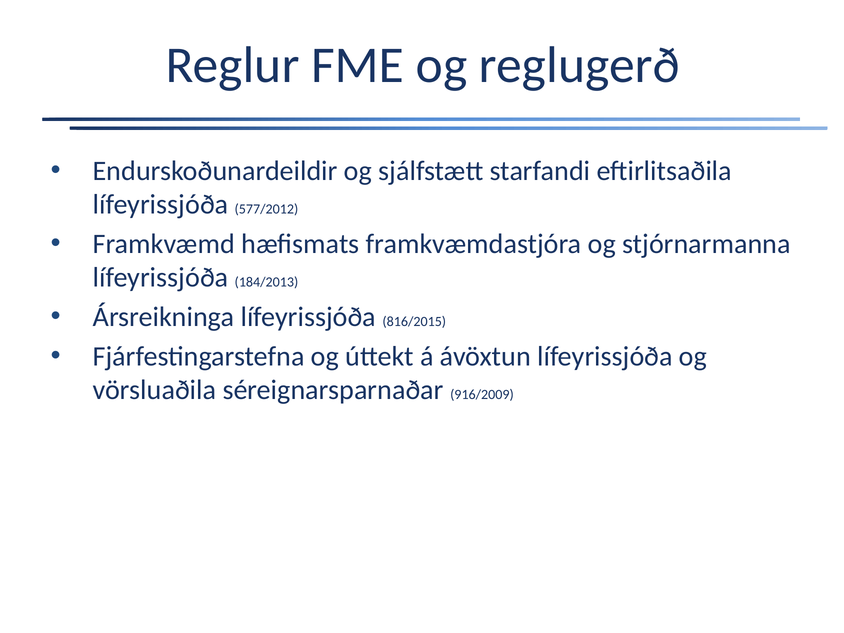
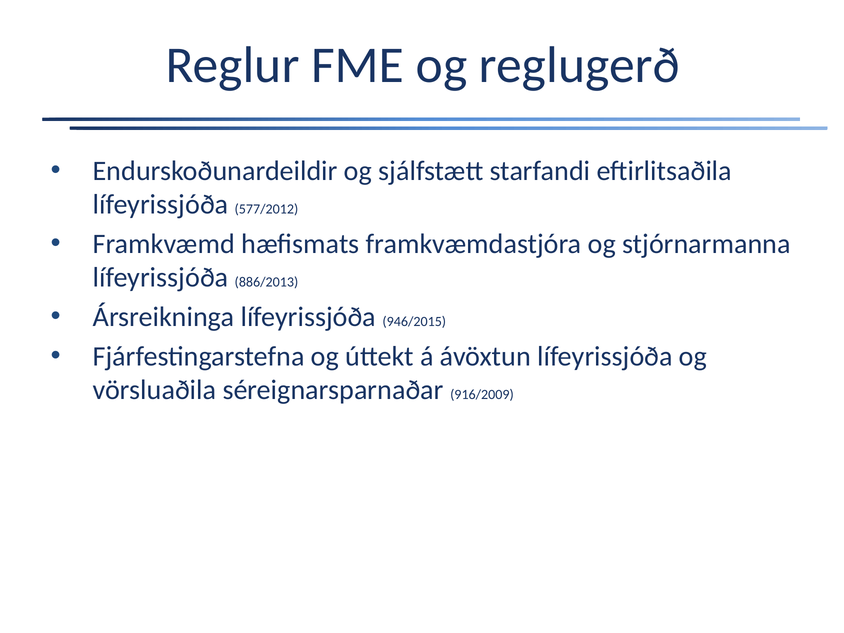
184/2013: 184/2013 -> 886/2013
816/2015: 816/2015 -> 946/2015
